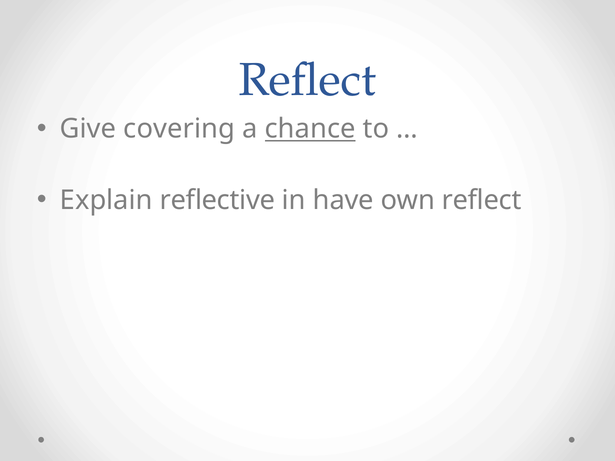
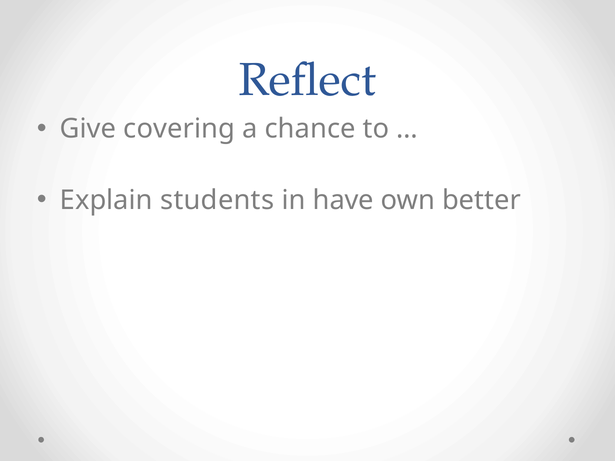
chance underline: present -> none
reflective: reflective -> students
own reflect: reflect -> better
